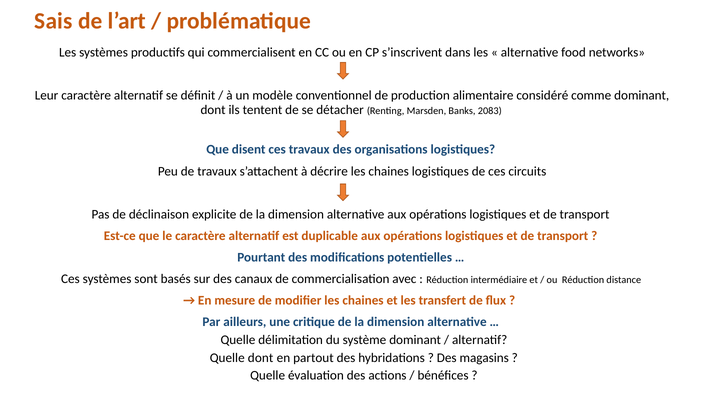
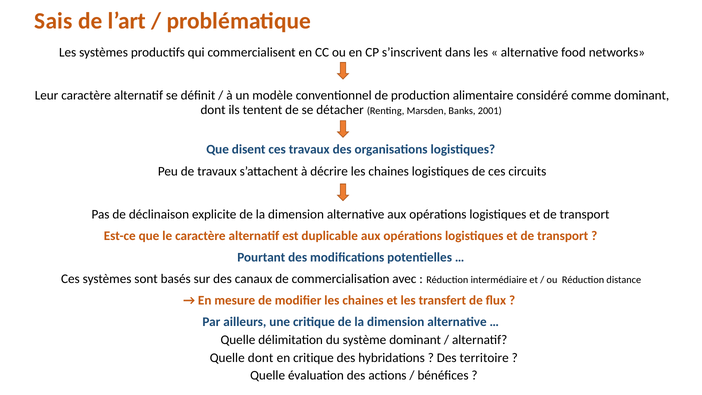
2083: 2083 -> 2001
en partout: partout -> critique
magasins: magasins -> territoire
